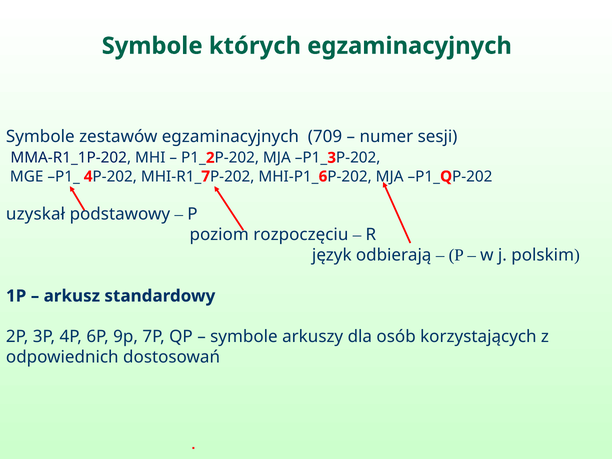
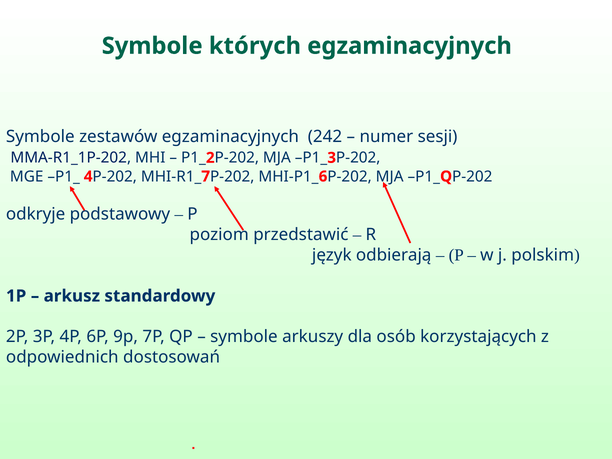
709: 709 -> 242
uzyskał: uzyskał -> odkryje
rozpoczęciu: rozpoczęciu -> przedstawić
